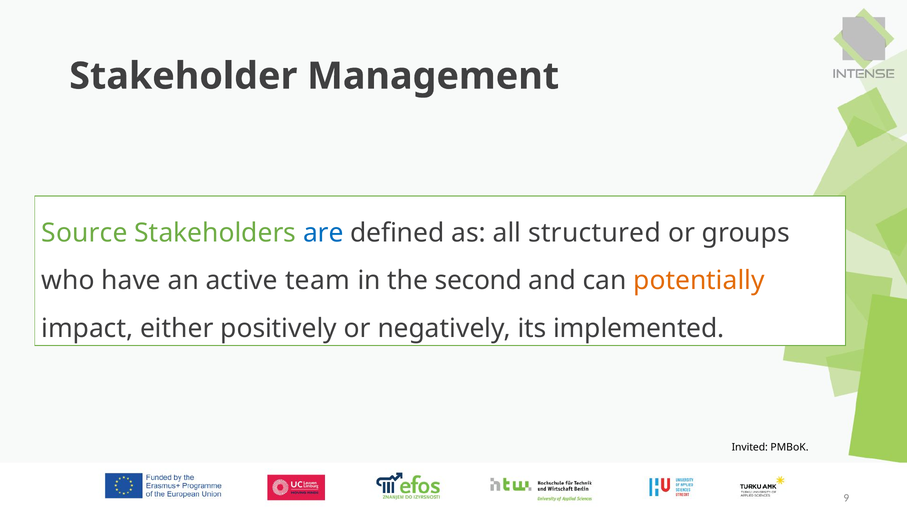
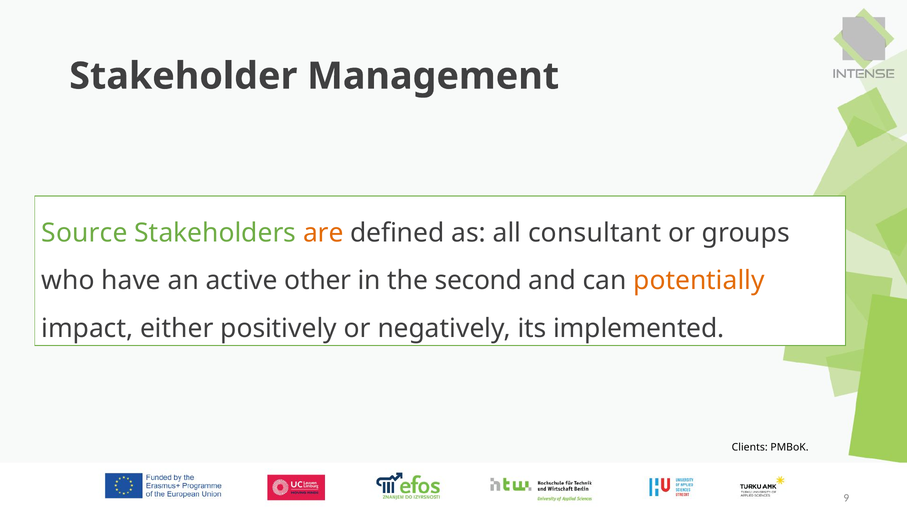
are colour: blue -> orange
structured: structured -> consultant
team: team -> other
Invited: Invited -> Clients
